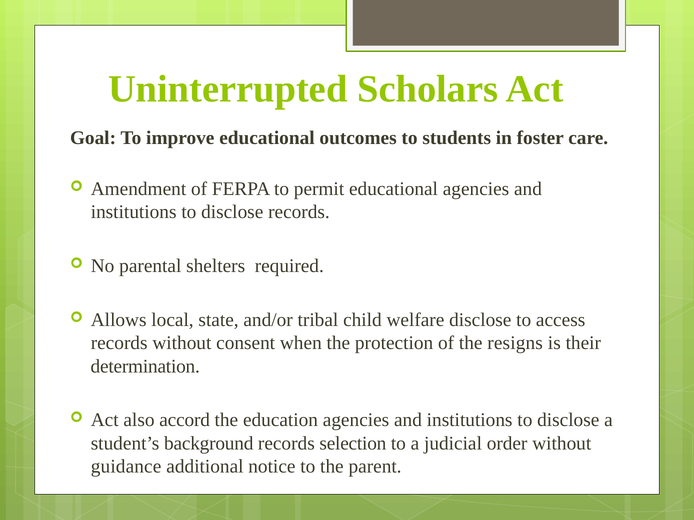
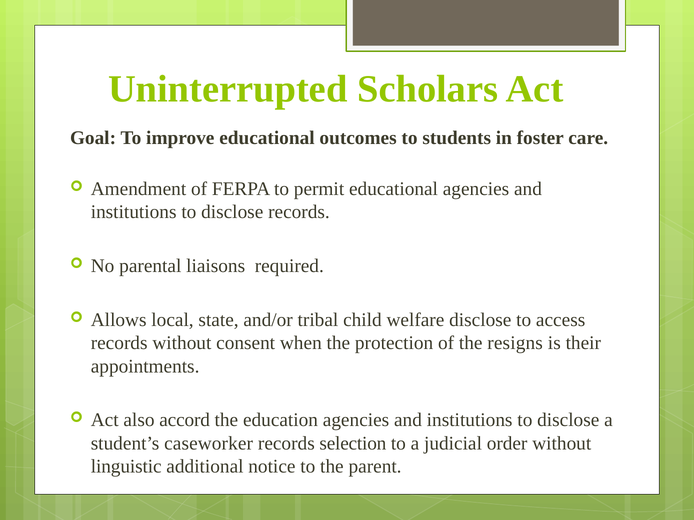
shelters: shelters -> liaisons
determination: determination -> appointments
background: background -> caseworker
guidance: guidance -> linguistic
